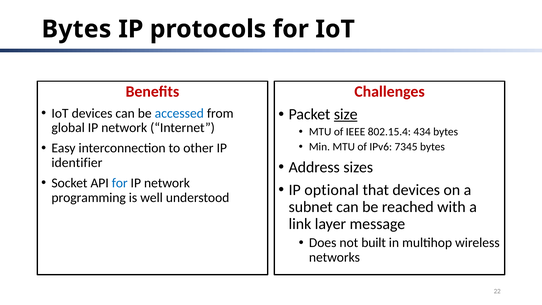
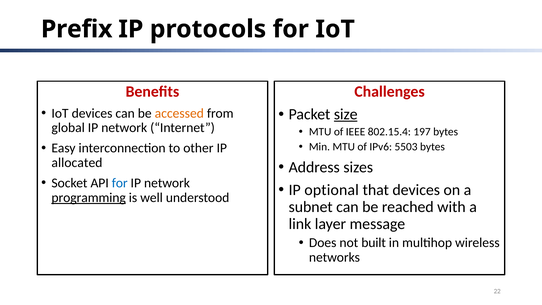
Bytes at (76, 29): Bytes -> Prefix
accessed colour: blue -> orange
434: 434 -> 197
7345: 7345 -> 5503
identifier: identifier -> allocated
programming underline: none -> present
